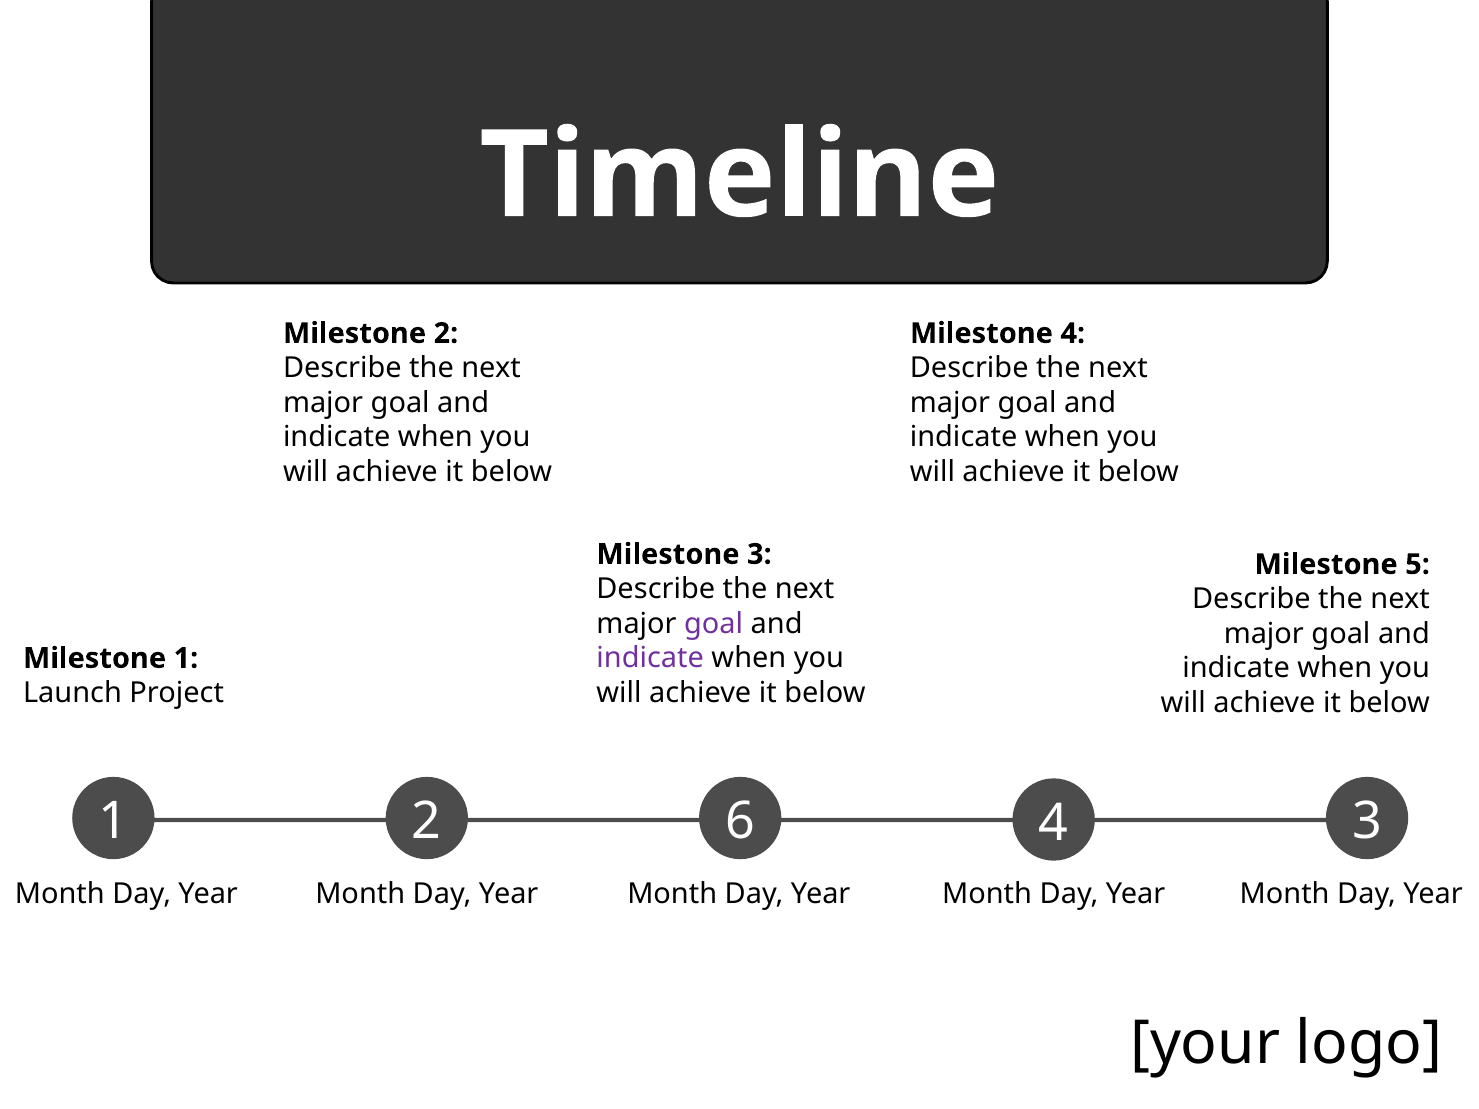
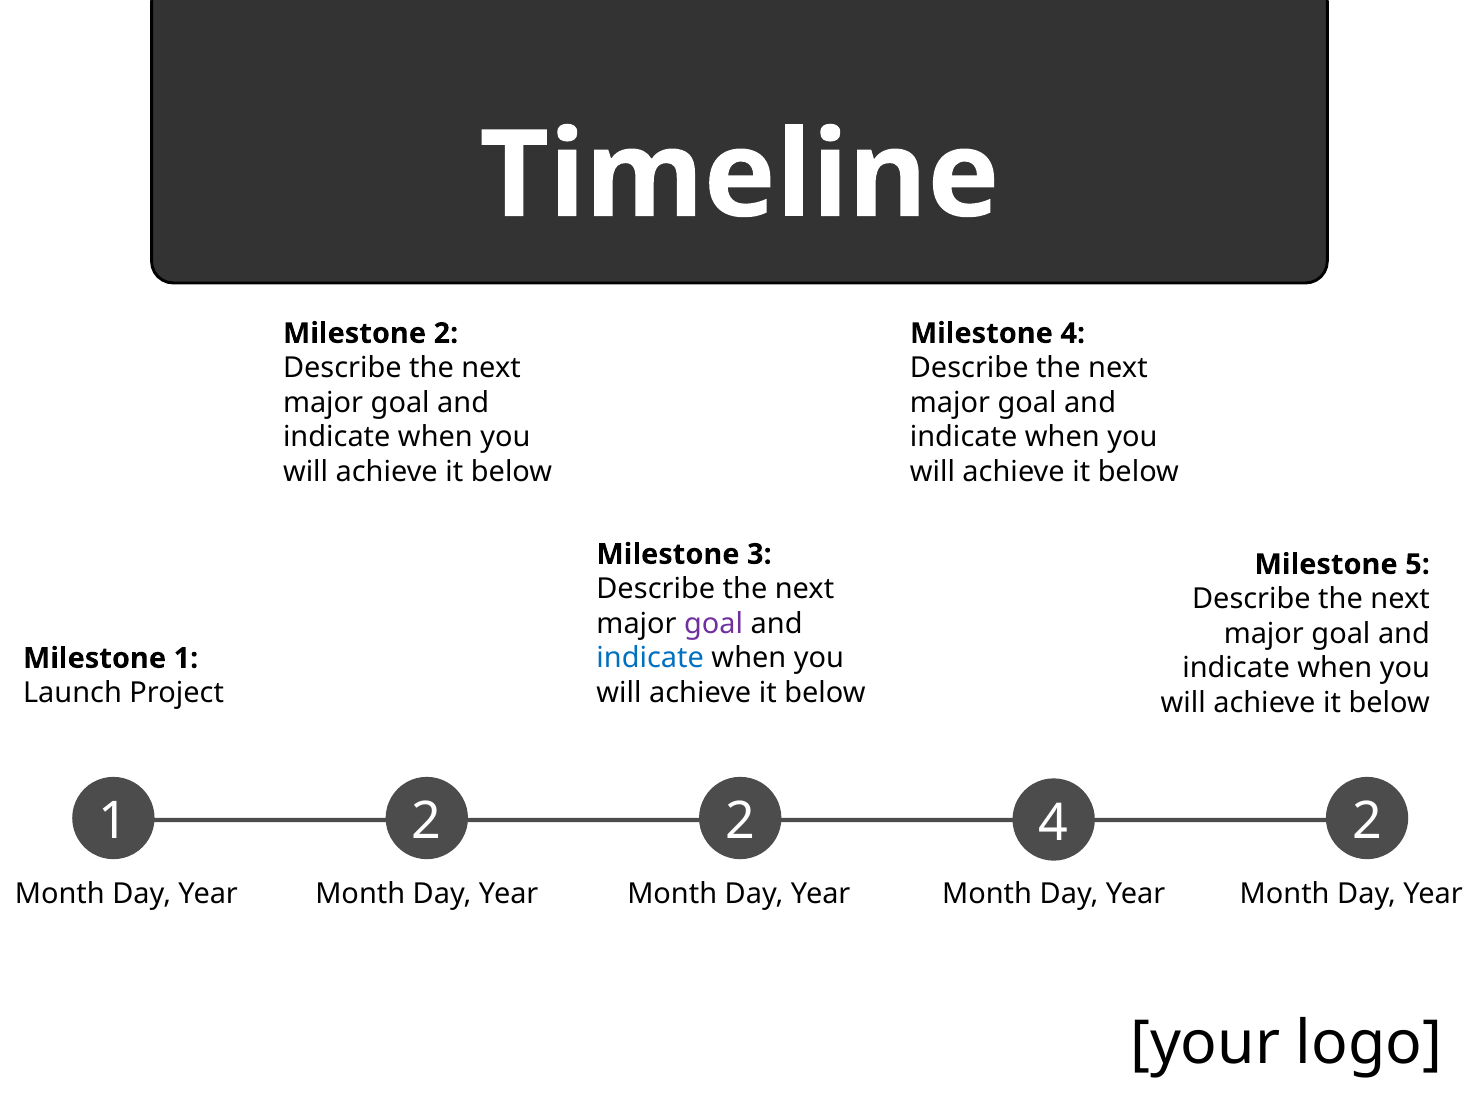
indicate at (650, 658) colour: purple -> blue
2 6: 6 -> 2
4 3: 3 -> 2
